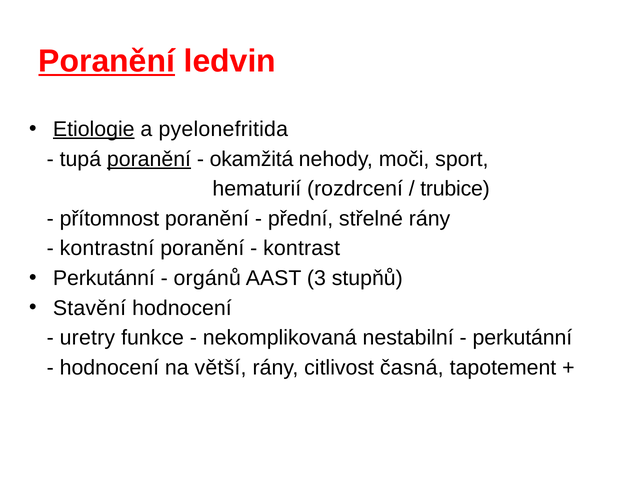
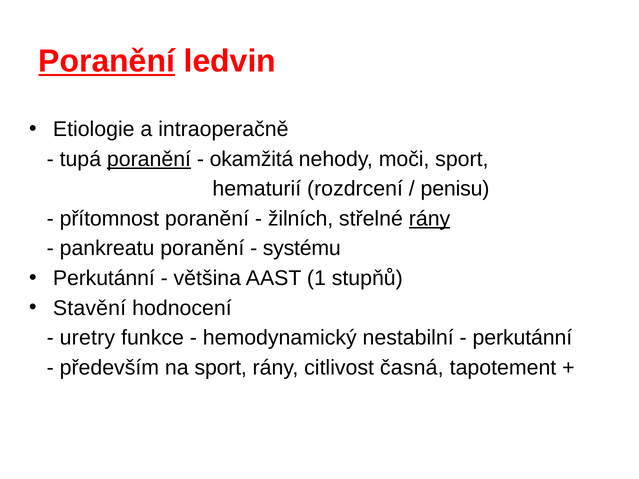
Etiologie underline: present -> none
pyelonefritida: pyelonefritida -> intraoperačně
trubice: trubice -> penisu
přední: přední -> žilních
rány at (430, 219) underline: none -> present
kontrastní: kontrastní -> pankreatu
kontrast: kontrast -> systému
orgánů: orgánů -> většina
3: 3 -> 1
nekomplikovaná: nekomplikovaná -> hemodynamický
hodnocení at (109, 368): hodnocení -> především
na větší: větší -> sport
